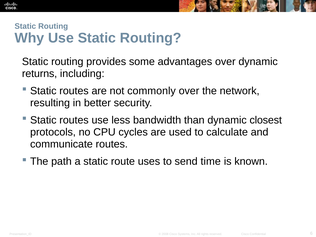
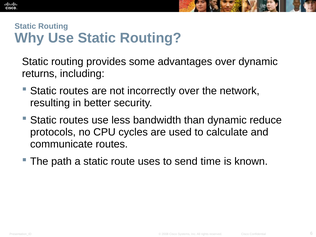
commonly: commonly -> incorrectly
closest: closest -> reduce
